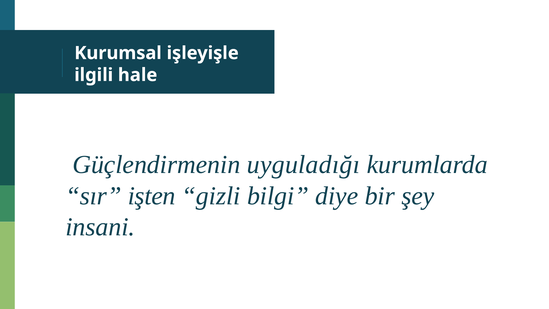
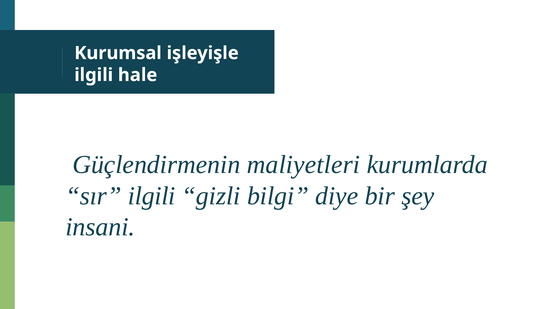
uyguladığı: uyguladığı -> maliyetleri
sır işten: işten -> ilgili
